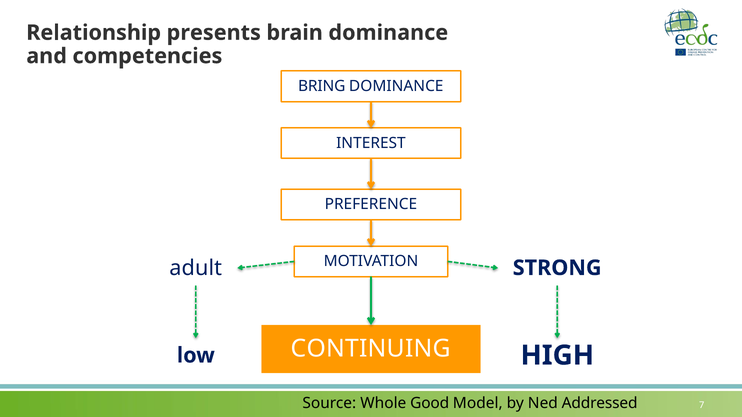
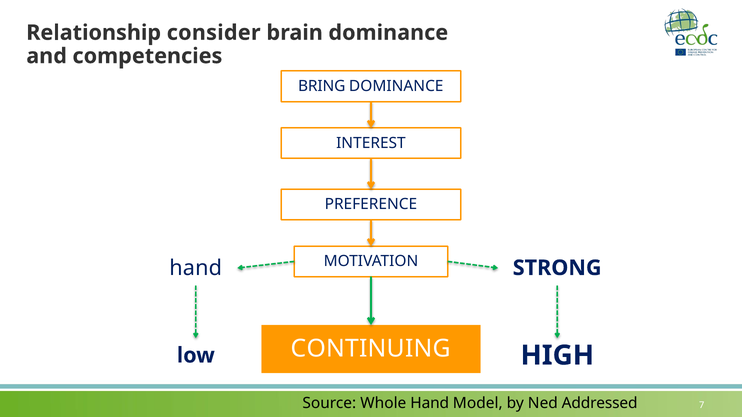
presents: presents -> consider
adult at (196, 268): adult -> hand
Whole Good: Good -> Hand
